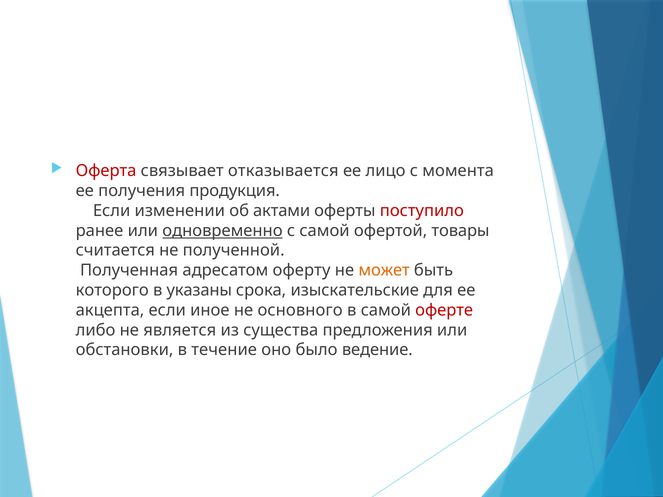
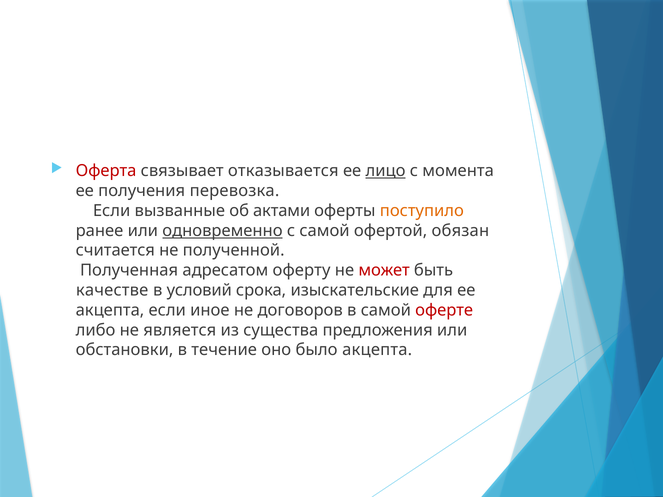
лицо underline: none -> present
продукция: продукция -> перевозка
изменении: изменении -> вызванные
поступило colour: red -> orange
товары: товары -> обязан
может colour: orange -> red
которого: которого -> качестве
указаны: указаны -> условий
основного: основного -> договоров
было ведение: ведение -> акцепта
